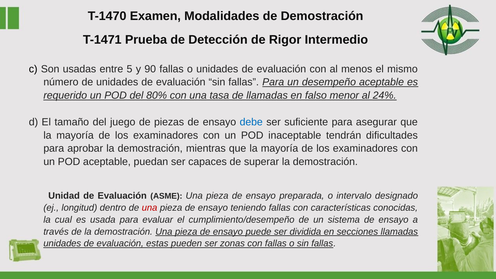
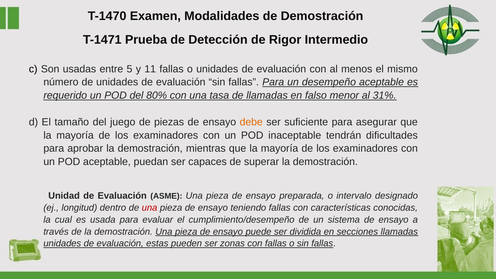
90: 90 -> 11
24%: 24% -> 31%
debe colour: blue -> orange
